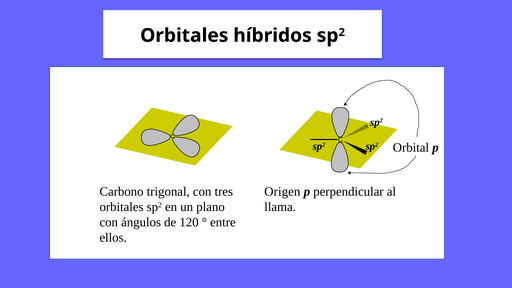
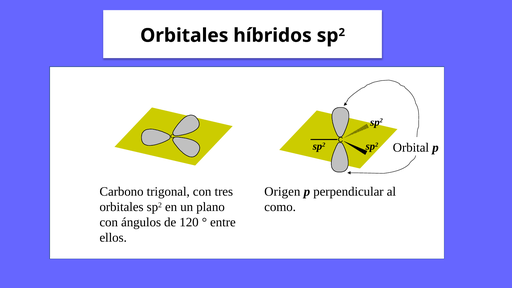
llama: llama -> como
